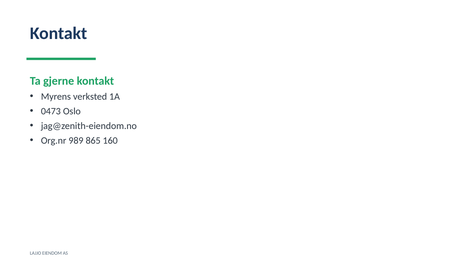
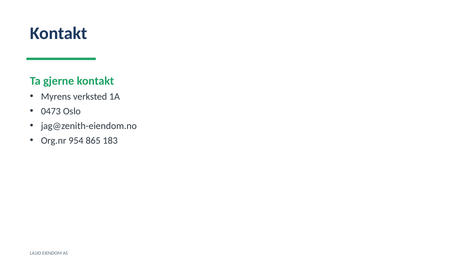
989: 989 -> 954
160: 160 -> 183
